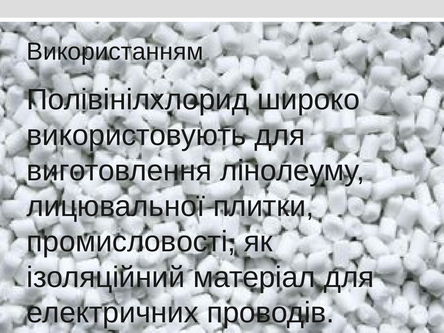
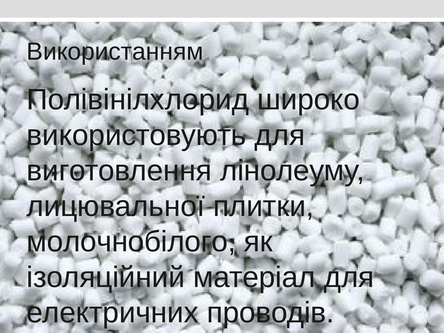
промисловості: промисловості -> молочнобілого
